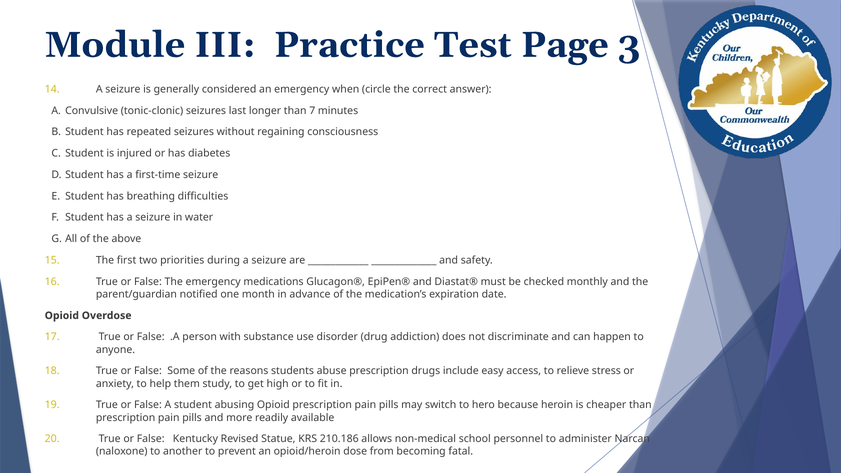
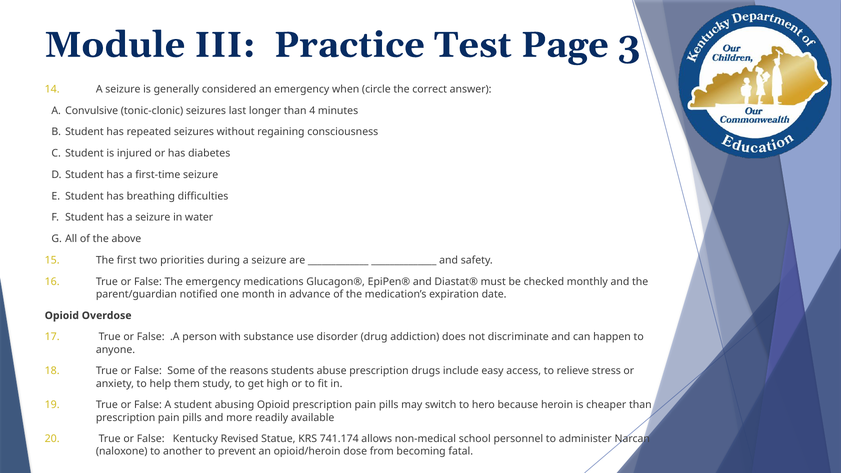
7: 7 -> 4
210.186: 210.186 -> 741.174
